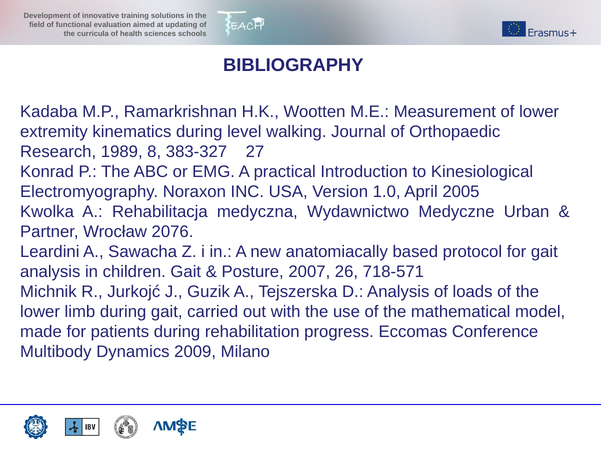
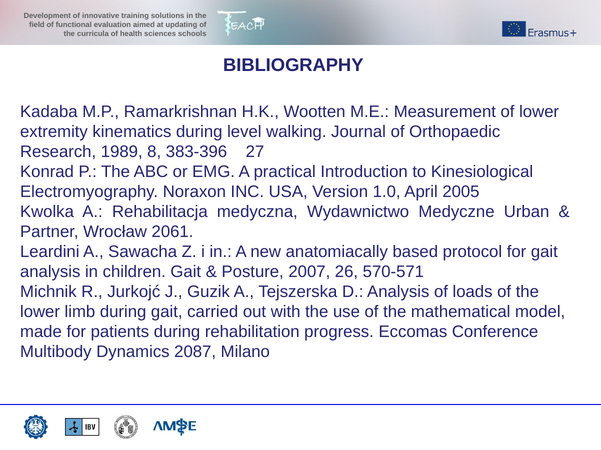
383-327: 383-327 -> 383-396
2076: 2076 -> 2061
718-571: 718-571 -> 570-571
2009: 2009 -> 2087
